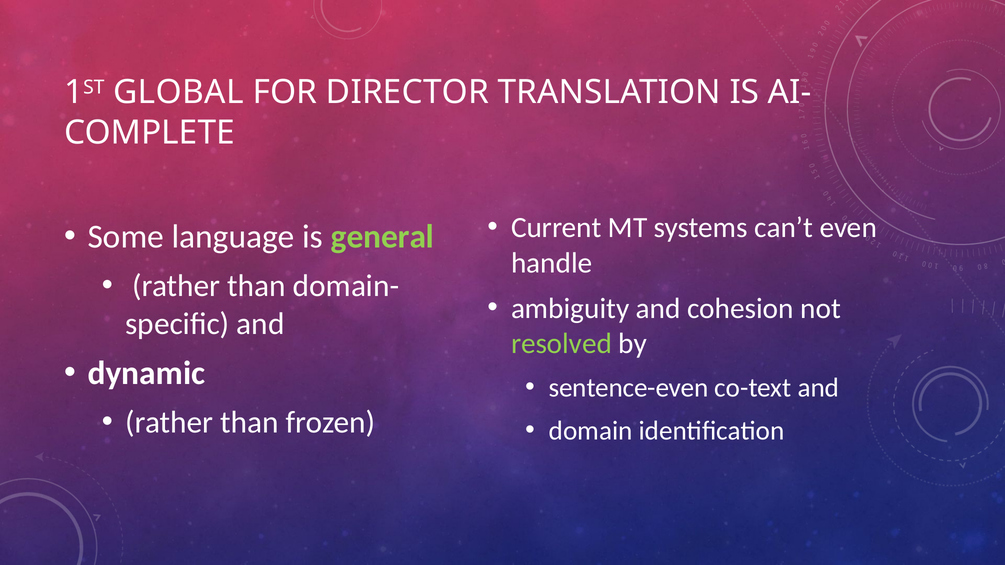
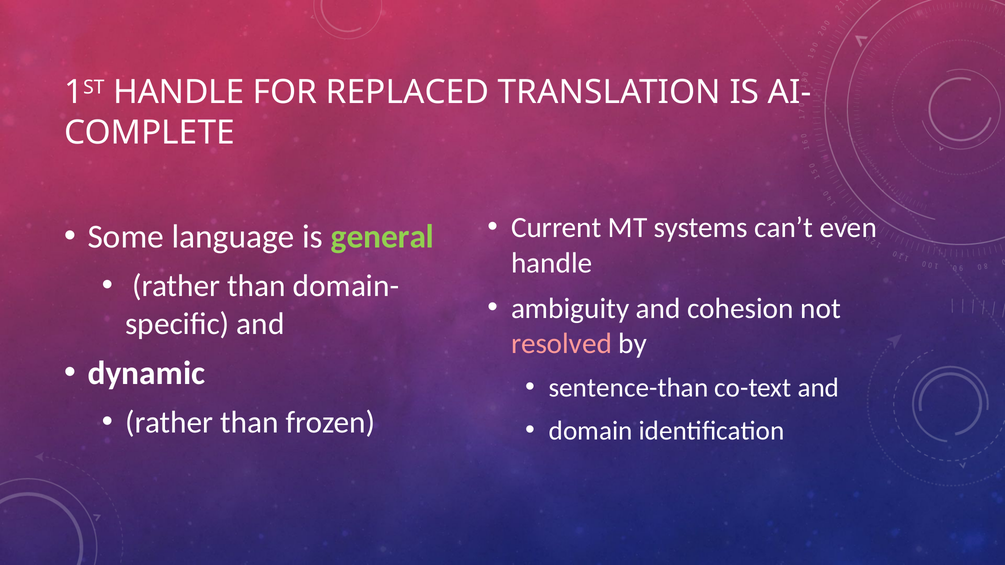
1ST GLOBAL: GLOBAL -> HANDLE
DIRECTOR: DIRECTOR -> REPLACED
resolved colour: light green -> pink
sentence-even: sentence-even -> sentence-than
